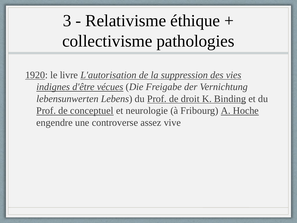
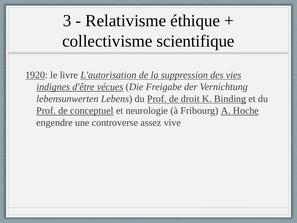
pathologies: pathologies -> scientifique
